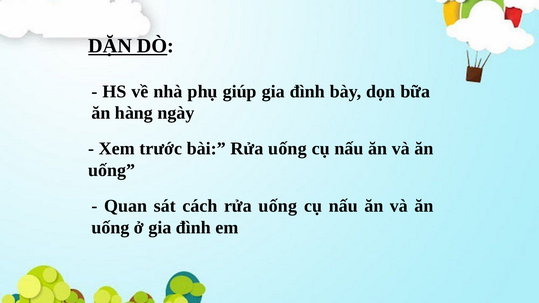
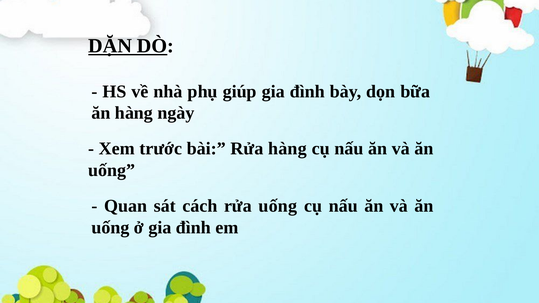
bài Rửa uống: uống -> hàng
